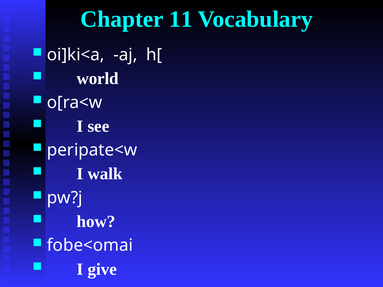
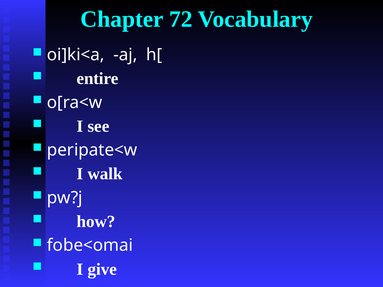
11: 11 -> 72
world: world -> entire
